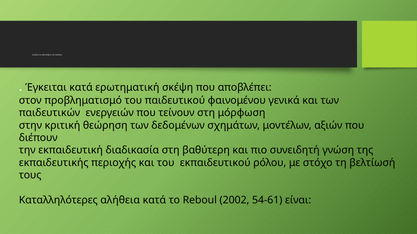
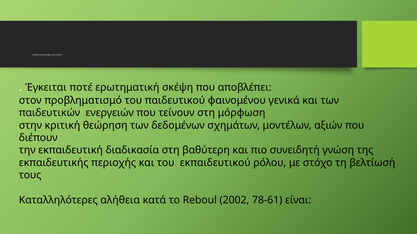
Έγκειται κατά: κατά -> ποτέ
54-61: 54-61 -> 78-61
